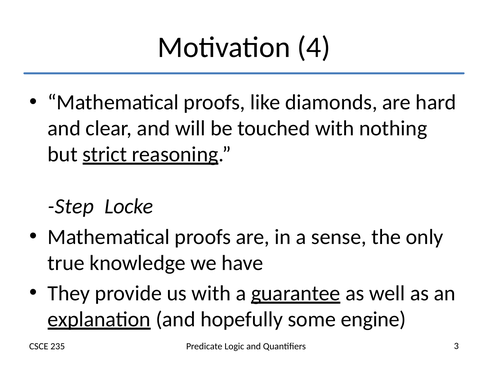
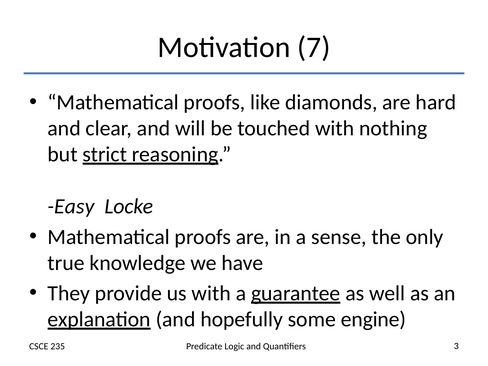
4: 4 -> 7
Step: Step -> Easy
